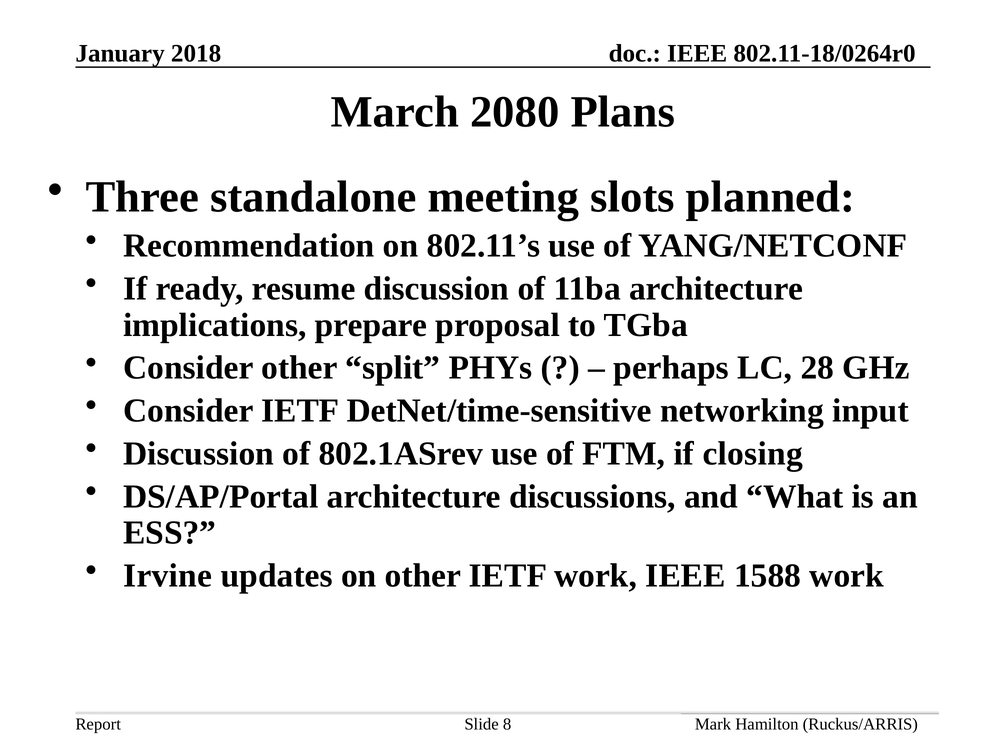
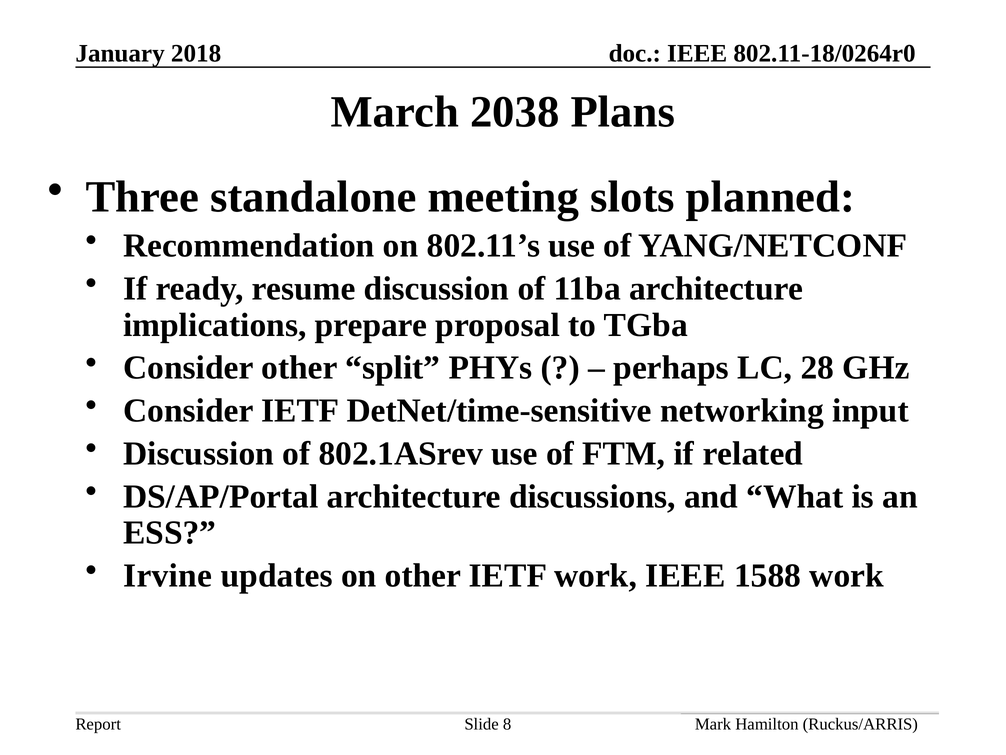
2080: 2080 -> 2038
closing: closing -> related
